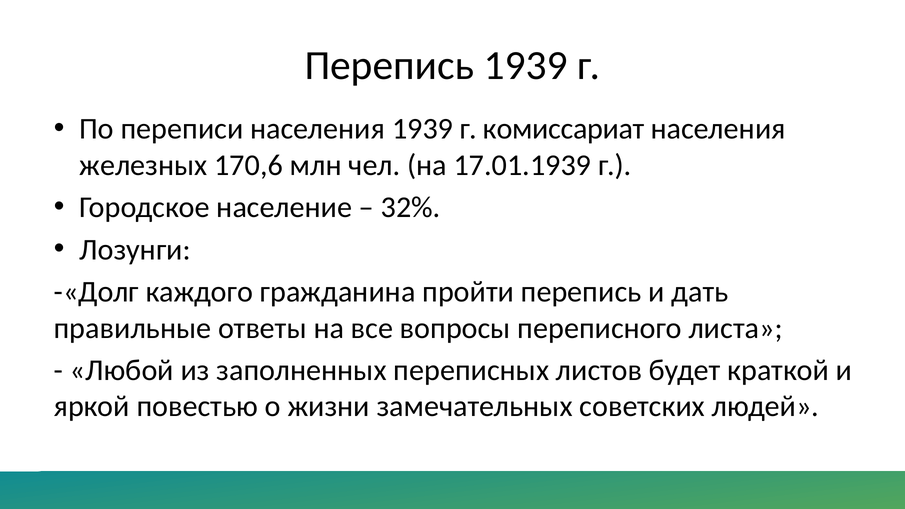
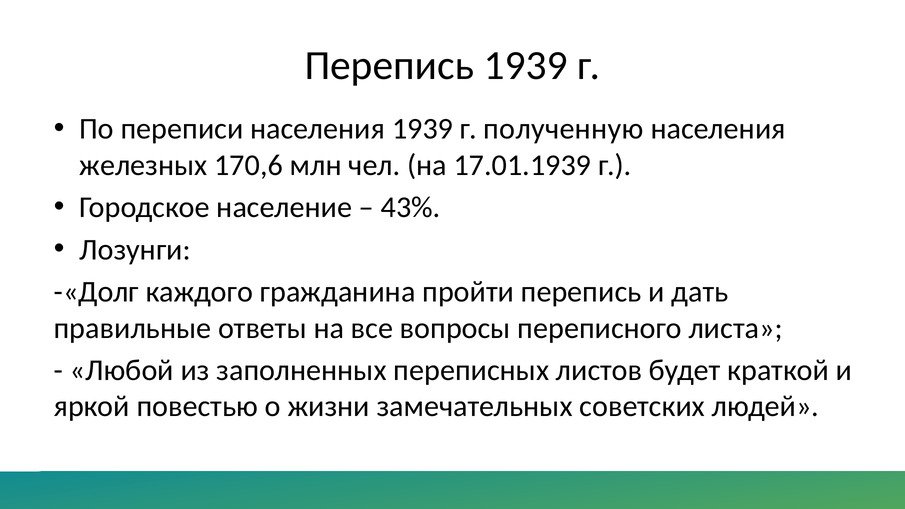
комиссариат: комиссариат -> полученную
32%: 32% -> 43%
